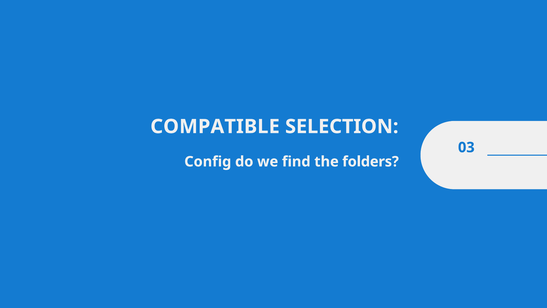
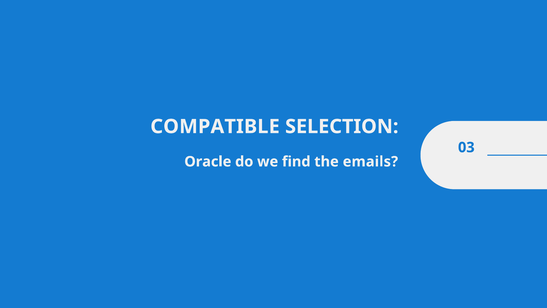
Config: Config -> Oracle
folders: folders -> emails
